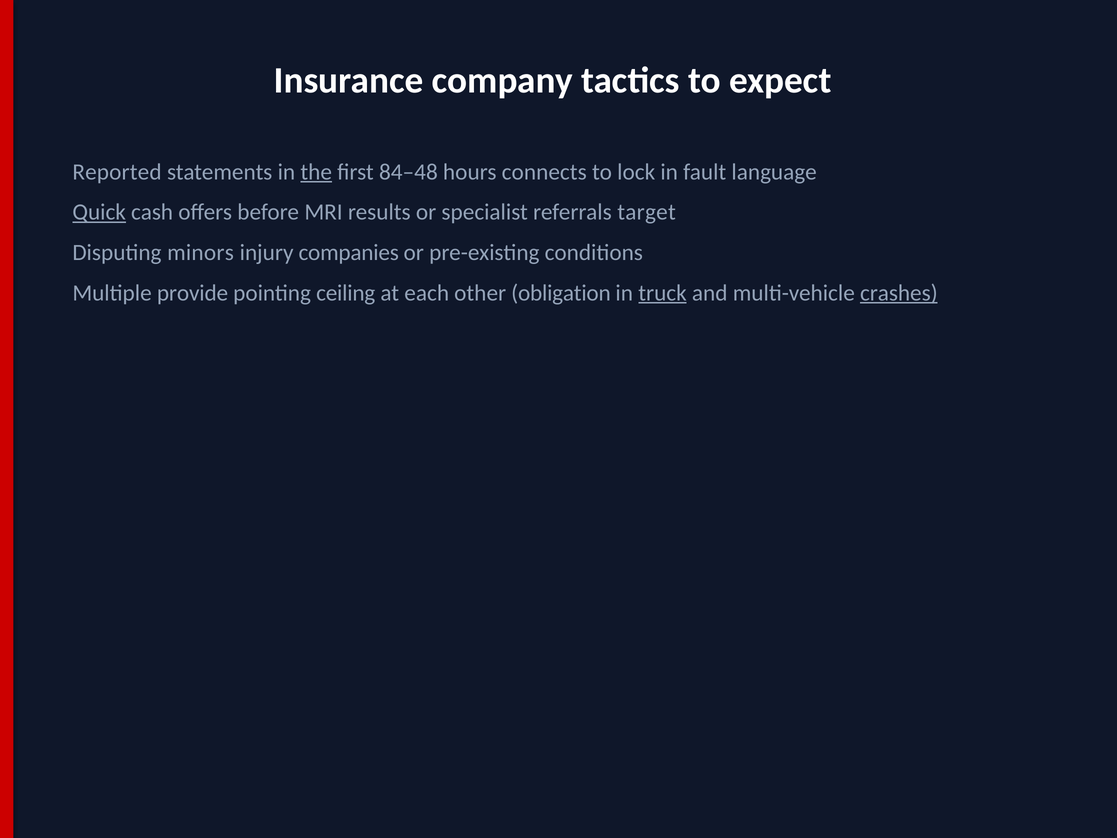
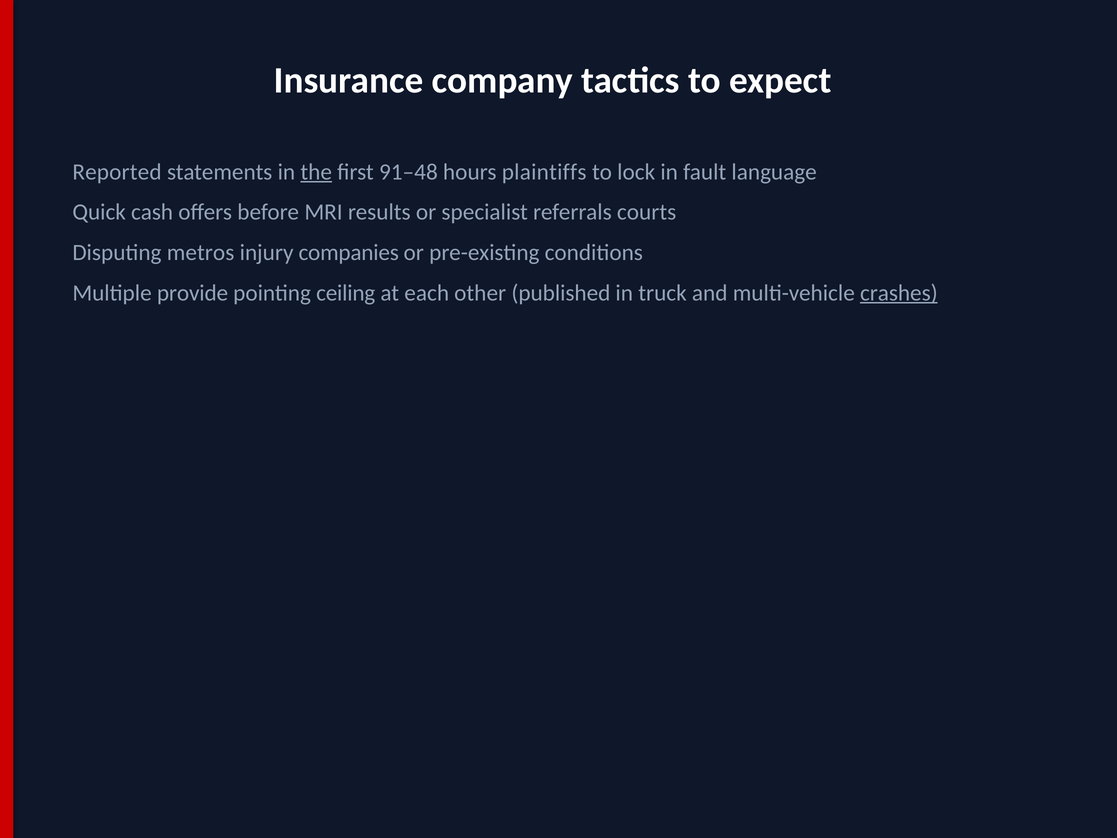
84–48: 84–48 -> 91–48
connects: connects -> plaintiffs
Quick underline: present -> none
target: target -> courts
minors: minors -> metros
obligation: obligation -> published
truck underline: present -> none
